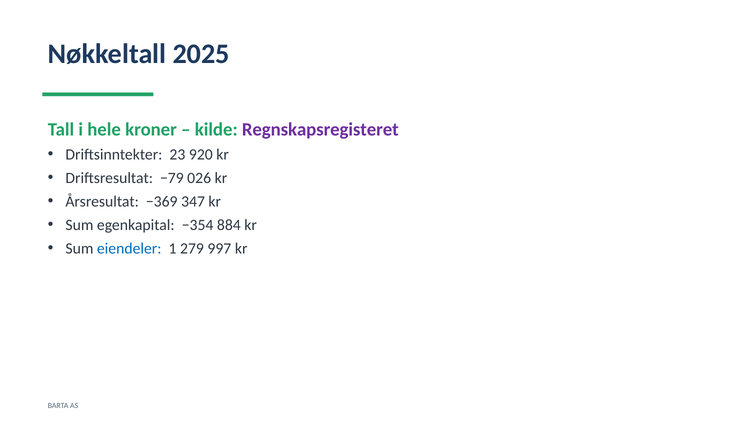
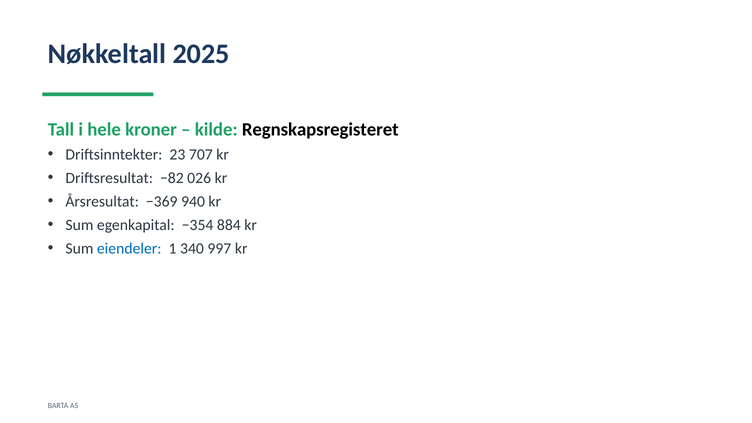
Regnskapsregisteret colour: purple -> black
920: 920 -> 707
−79: −79 -> −82
347: 347 -> 940
279: 279 -> 340
